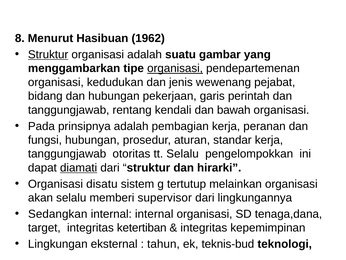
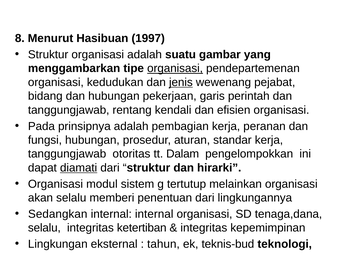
1962: 1962 -> 1997
Struktur at (48, 54) underline: present -> none
jenis underline: none -> present
bawah: bawah -> efisien
tt Selalu: Selalu -> Dalam
disatu: disatu -> modul
supervisor: supervisor -> penentuan
target at (44, 227): target -> selalu
